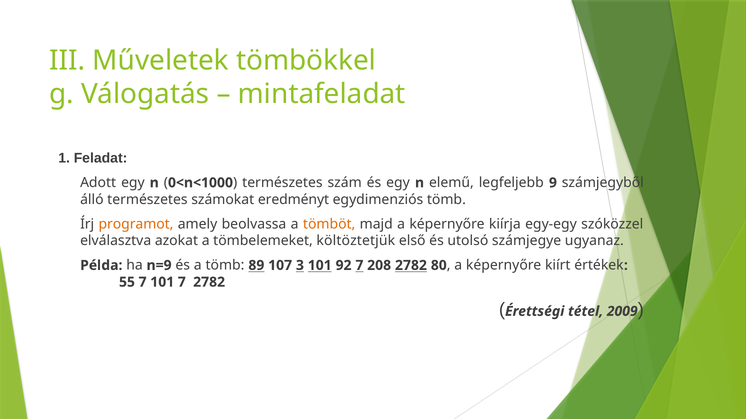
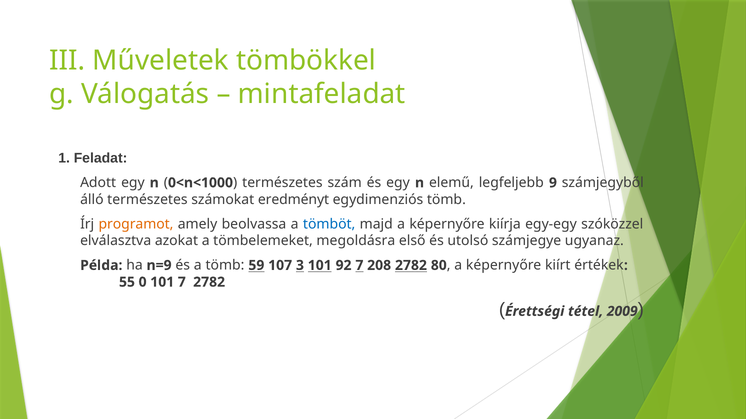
tömböt colour: orange -> blue
költöztetjük: költöztetjük -> megoldásra
89: 89 -> 59
55 7: 7 -> 0
